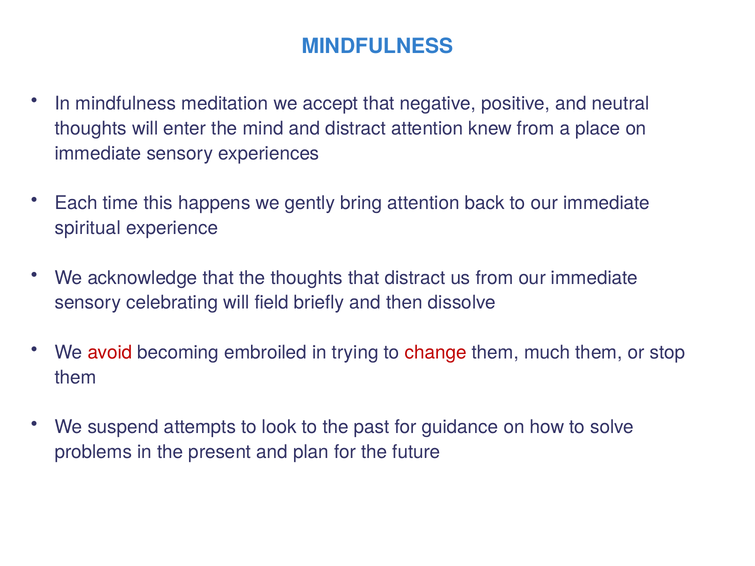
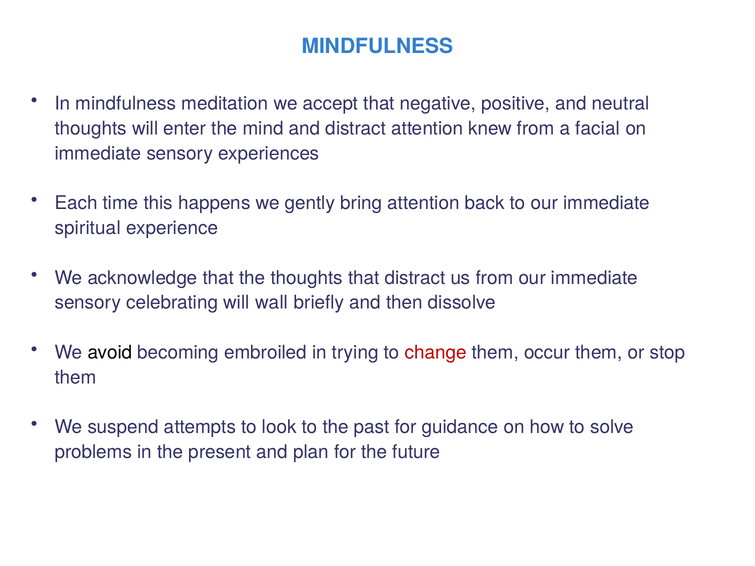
place: place -> facial
field: field -> wall
avoid colour: red -> black
much: much -> occur
